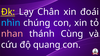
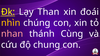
Chân: Chân -> Than
nhìn colour: light blue -> yellow
quang: quang -> chung
